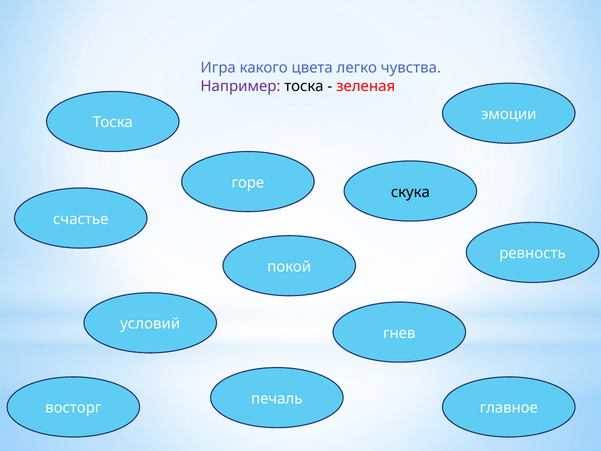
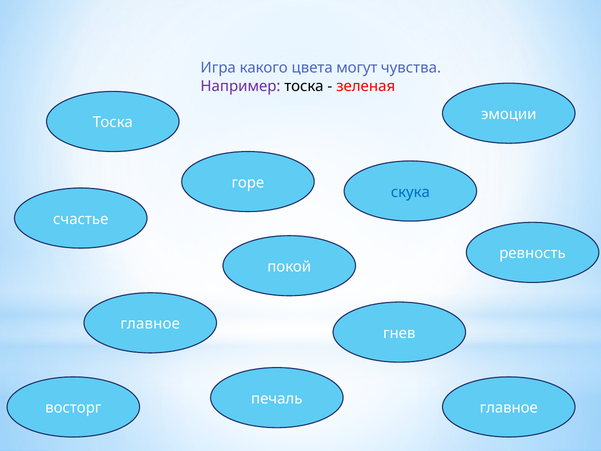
легко: легко -> могут
скука colour: black -> blue
условий at (150, 324): условий -> главное
